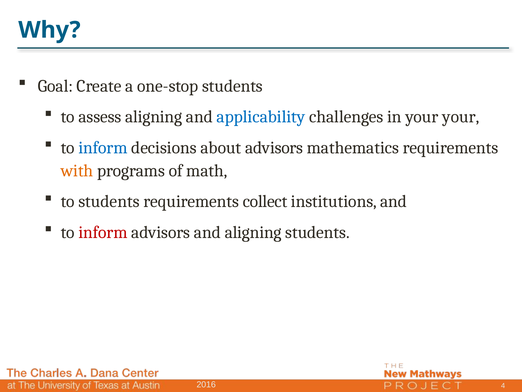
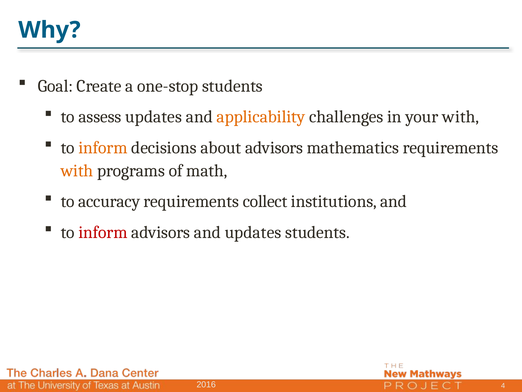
assess aligning: aligning -> updates
applicability colour: blue -> orange
your your: your -> with
inform at (103, 148) colour: blue -> orange
to students: students -> accuracy
and aligning: aligning -> updates
